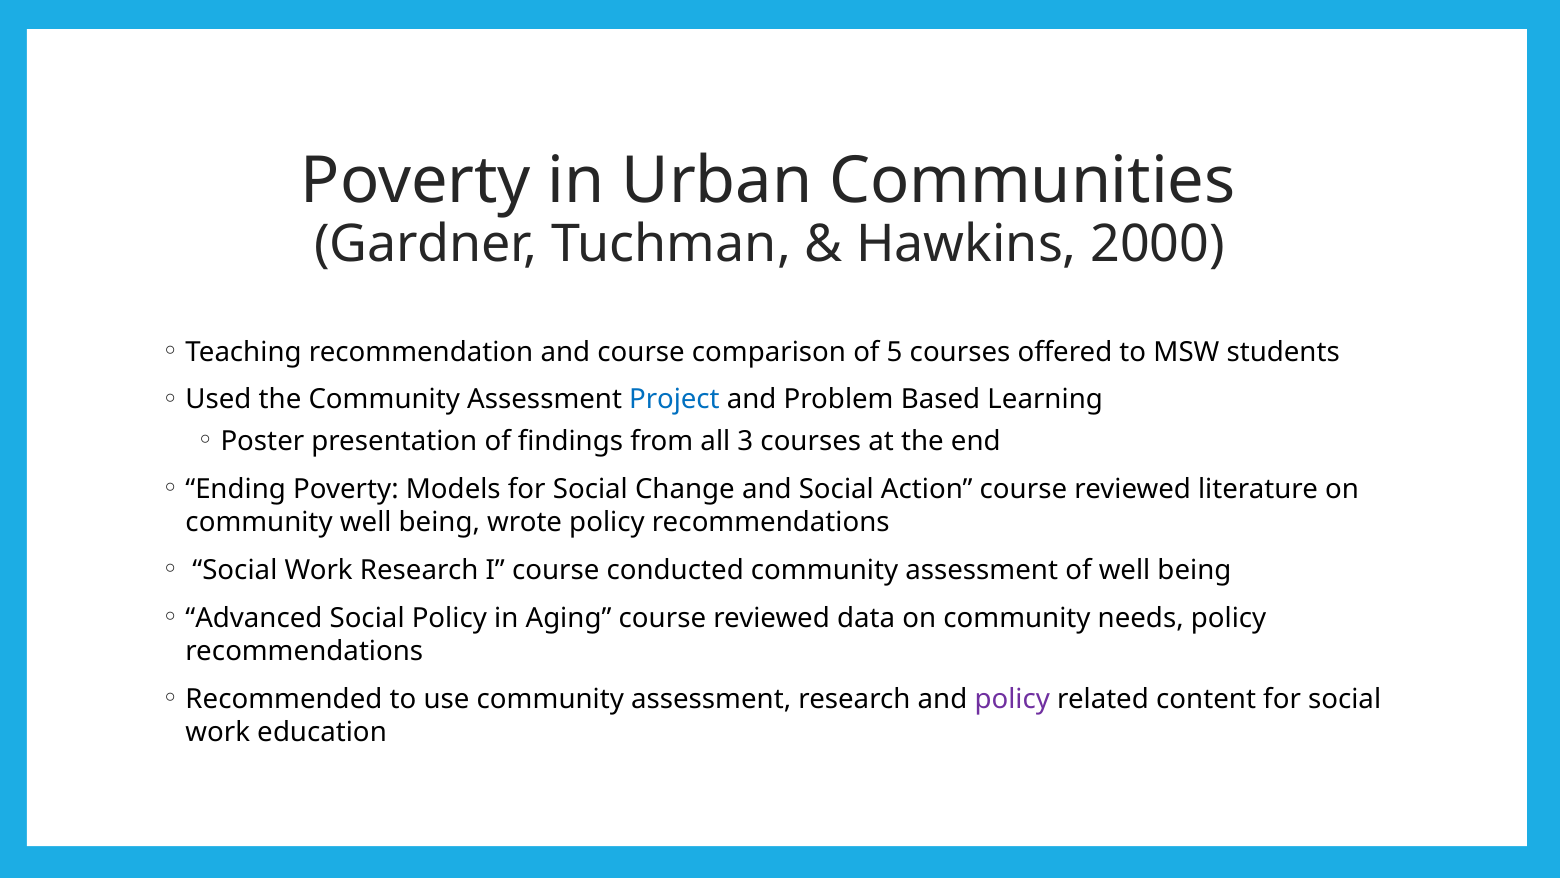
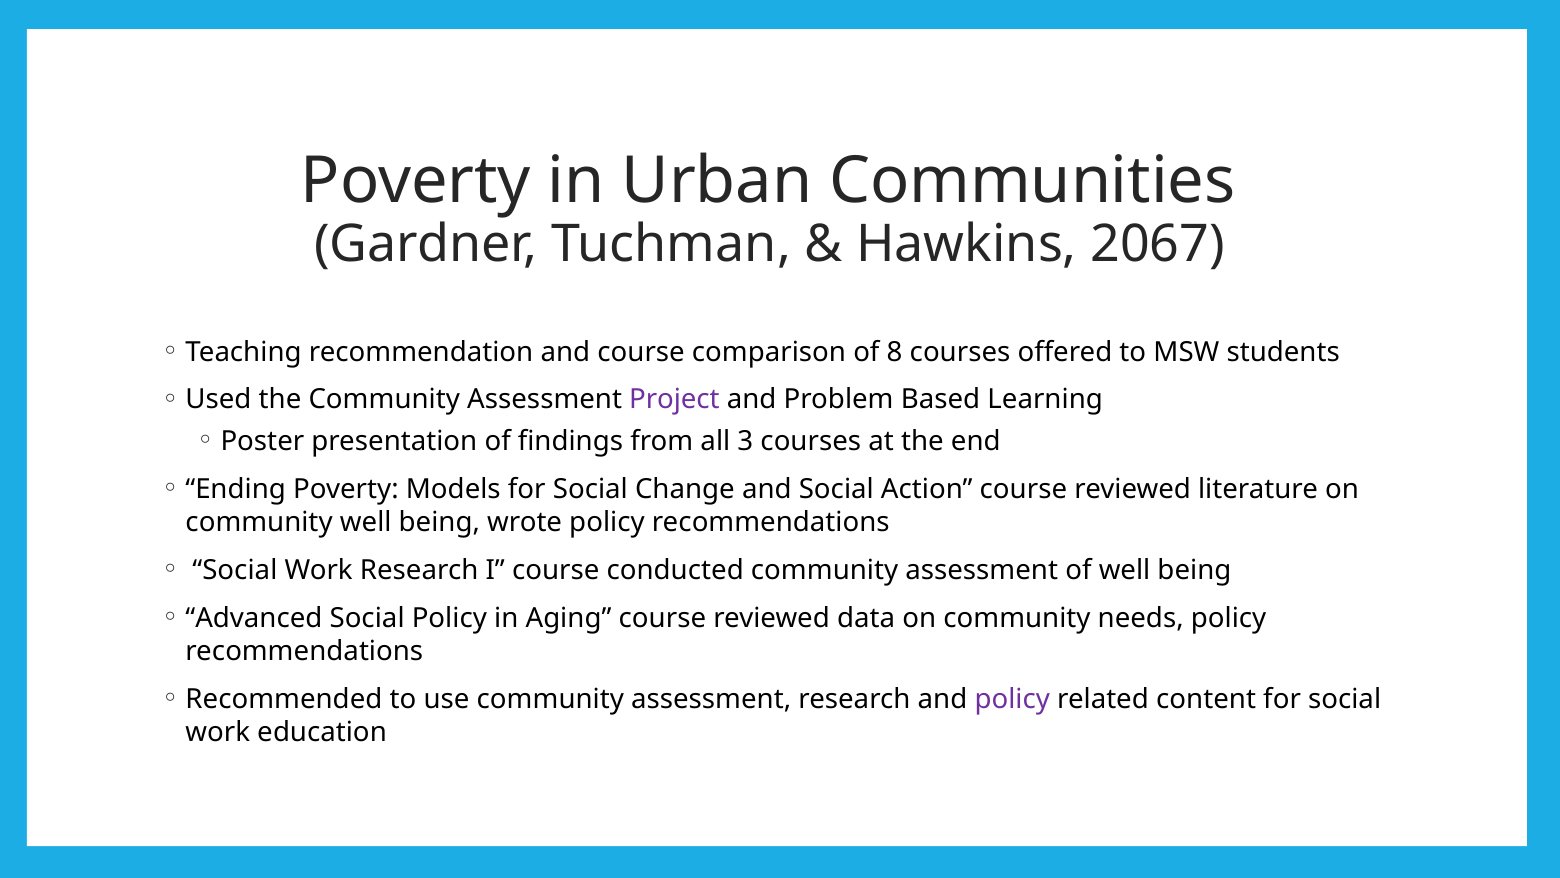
2000: 2000 -> 2067
5: 5 -> 8
Project colour: blue -> purple
